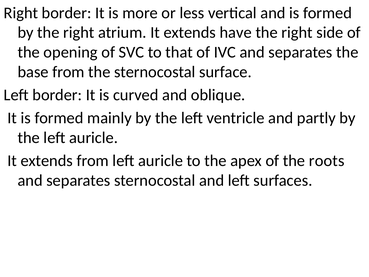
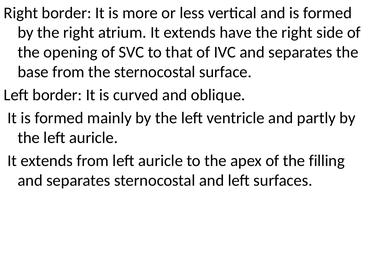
roots: roots -> filling
